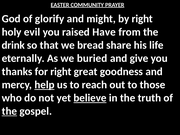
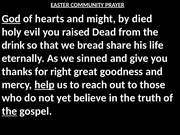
God underline: none -> present
glorify: glorify -> hearts
by right: right -> died
Have: Have -> Dead
buried: buried -> sinned
believe underline: present -> none
